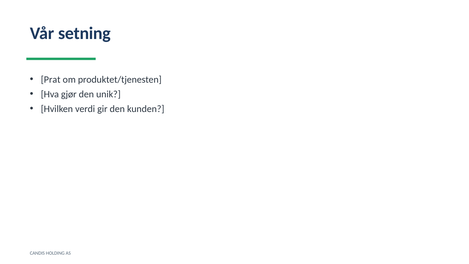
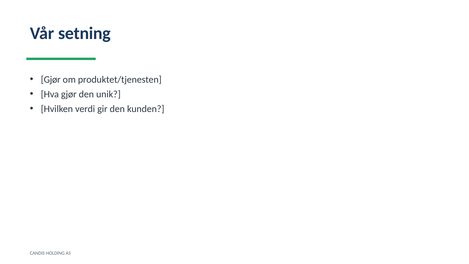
Prat at (51, 79): Prat -> Gjør
